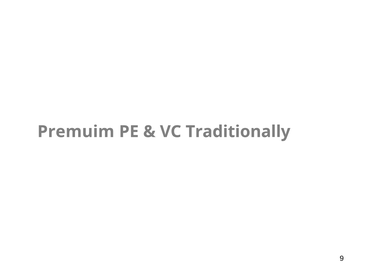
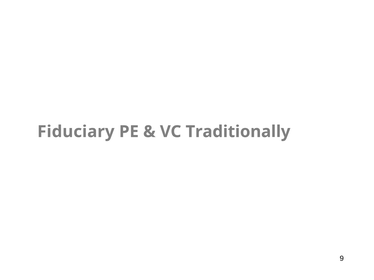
Premuim: Premuim -> Fiduciary
